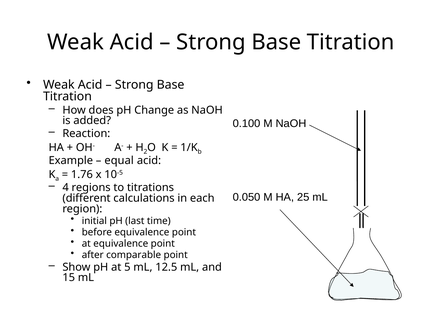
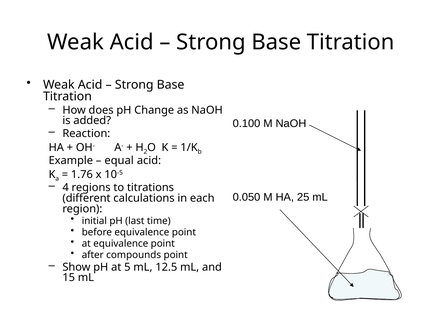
comparable: comparable -> compounds
